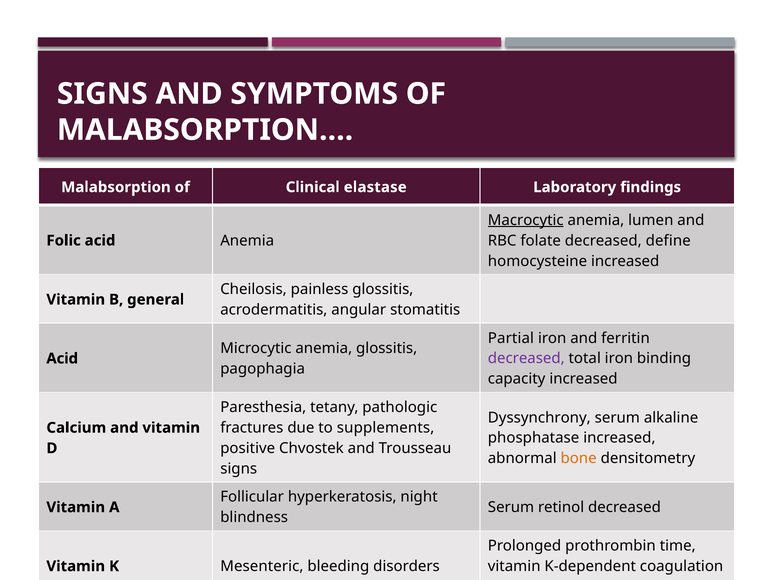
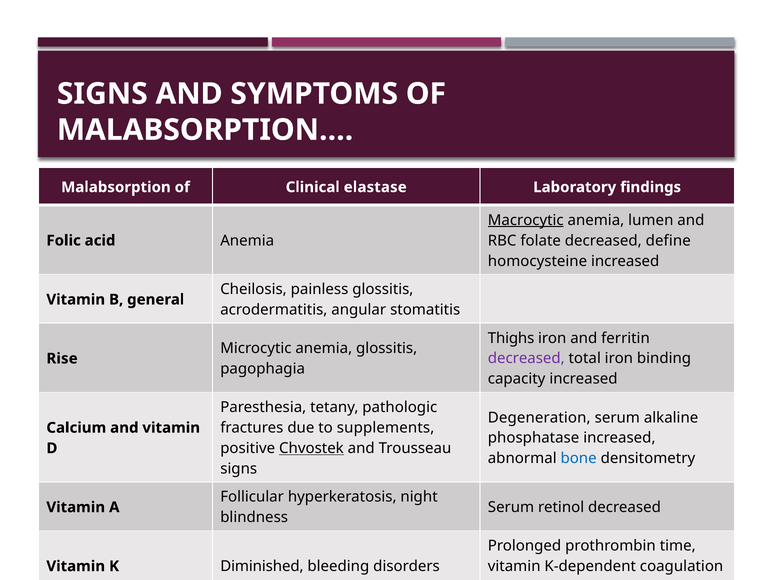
Partial: Partial -> Thighs
Acid at (62, 358): Acid -> Rise
Dyssynchrony: Dyssynchrony -> Degeneration
Chvostek underline: none -> present
bone colour: orange -> blue
Mesenteric: Mesenteric -> Diminished
